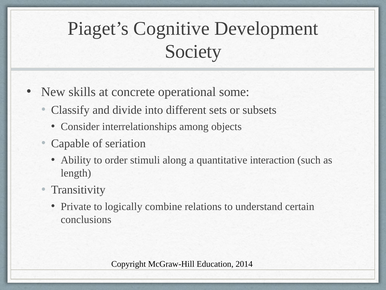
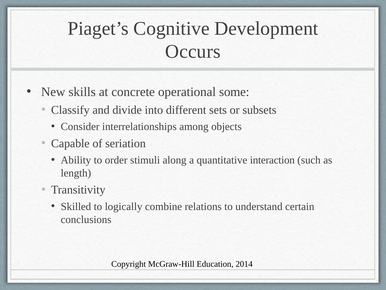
Society: Society -> Occurs
Private: Private -> Skilled
